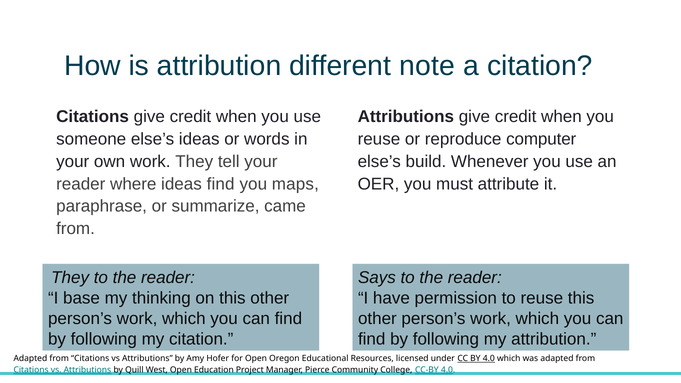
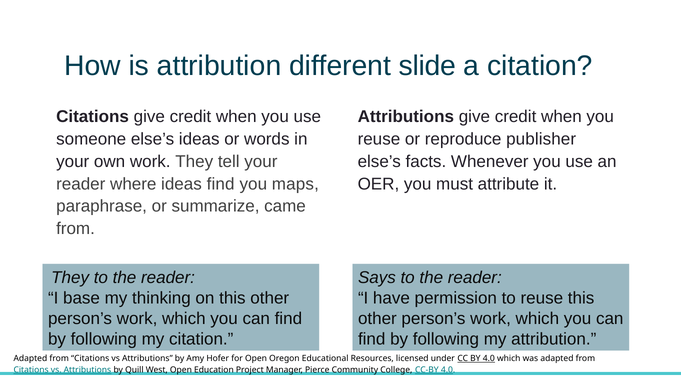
note: note -> slide
computer: computer -> publisher
build: build -> facts
